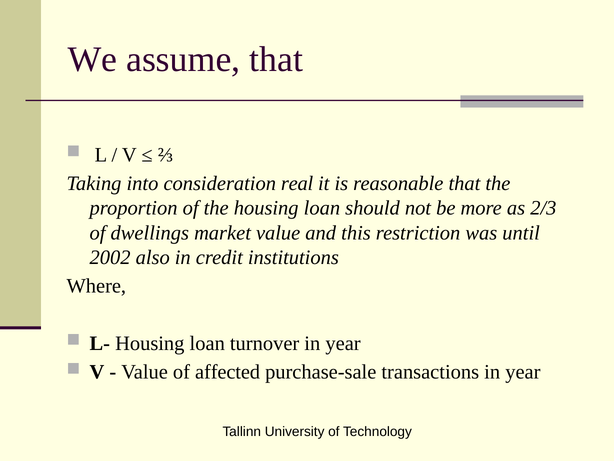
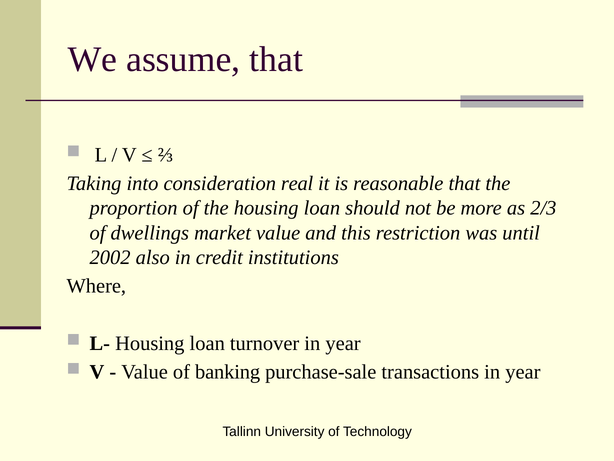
affected: affected -> banking
